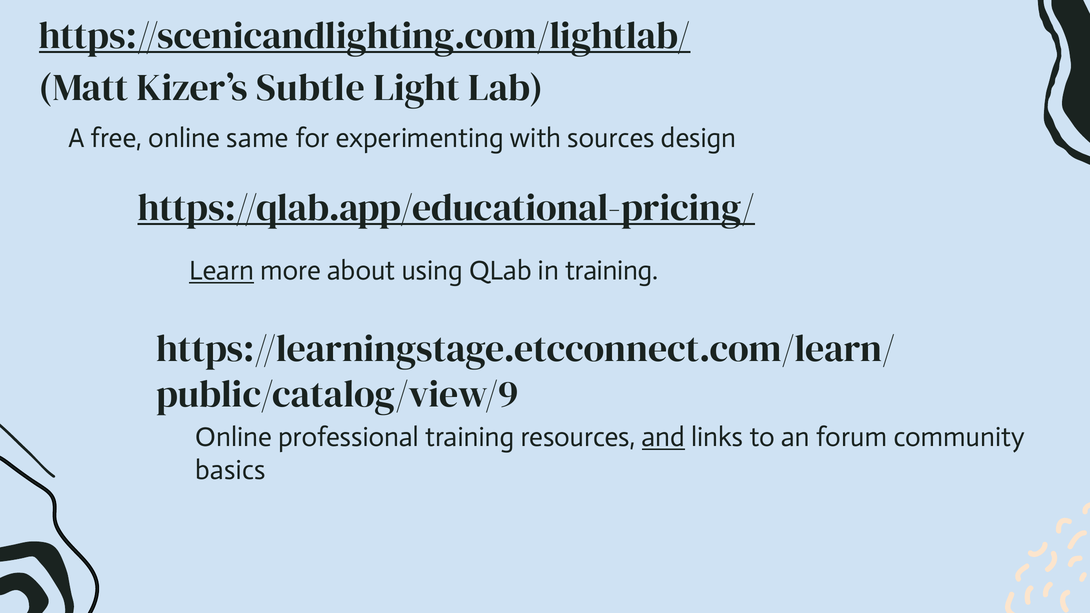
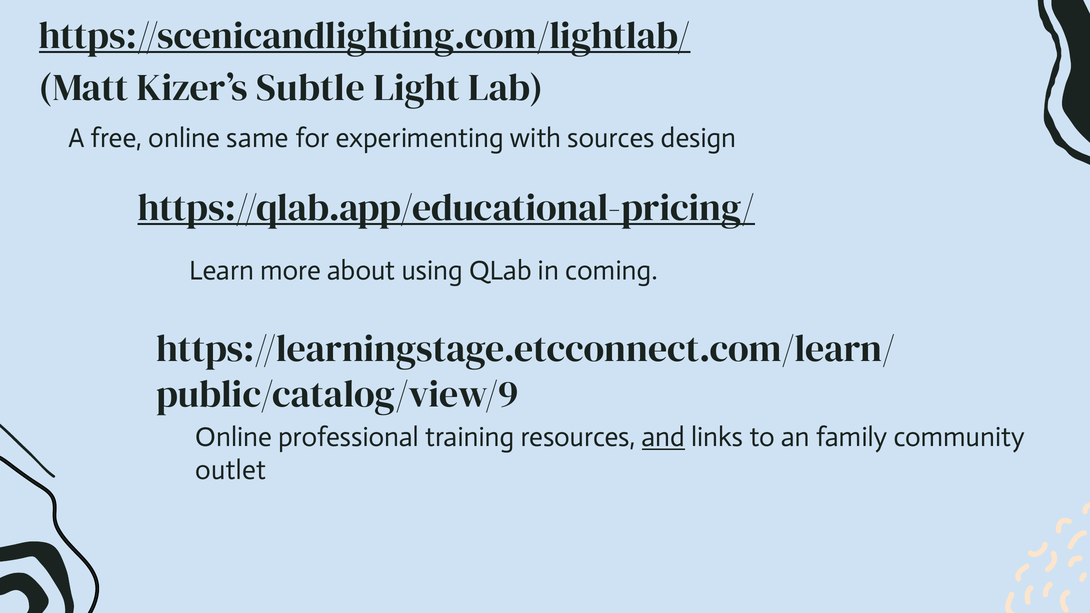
Learn underline: present -> none
in training: training -> coming
forum: forum -> family
basics: basics -> outlet
